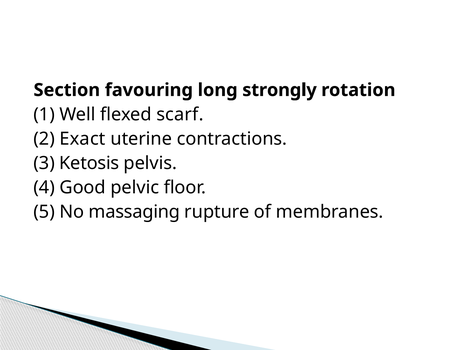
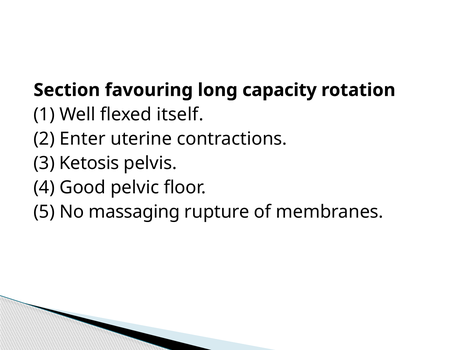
strongly: strongly -> capacity
scarf: scarf -> itself
Exact: Exact -> Enter
